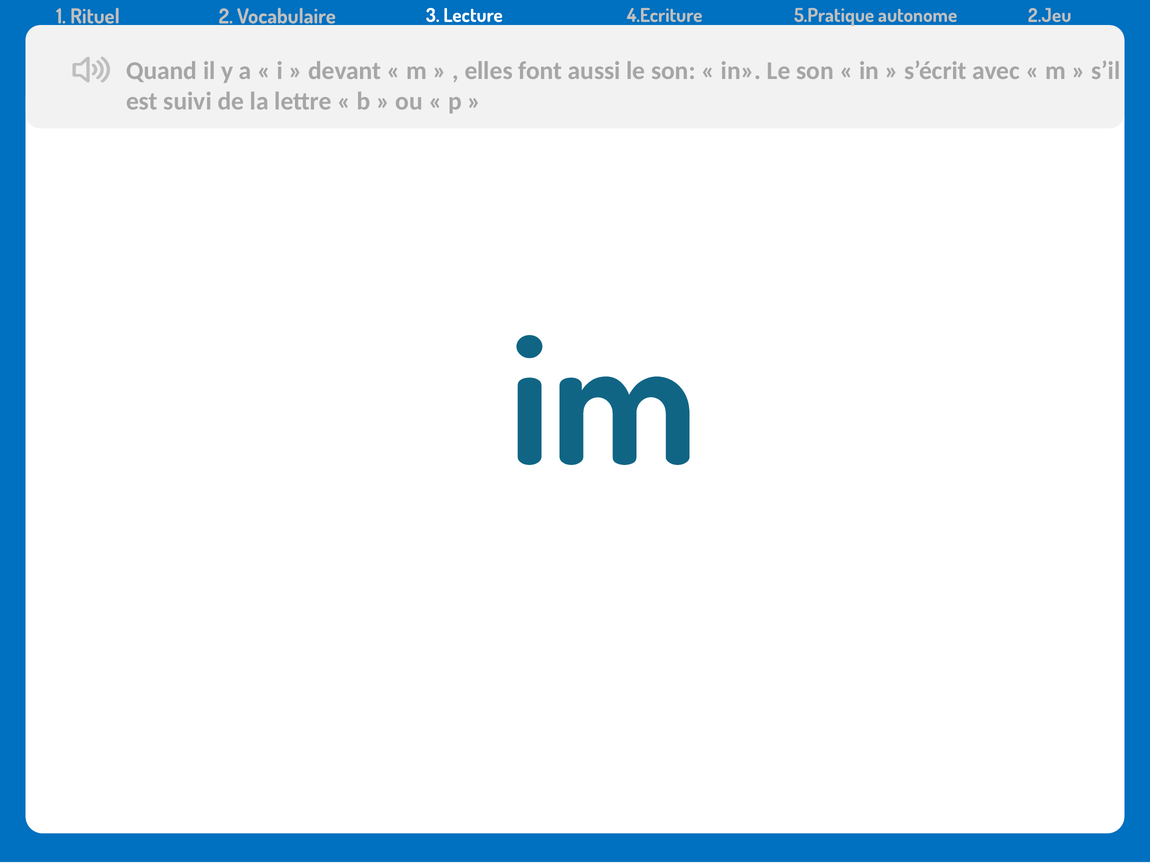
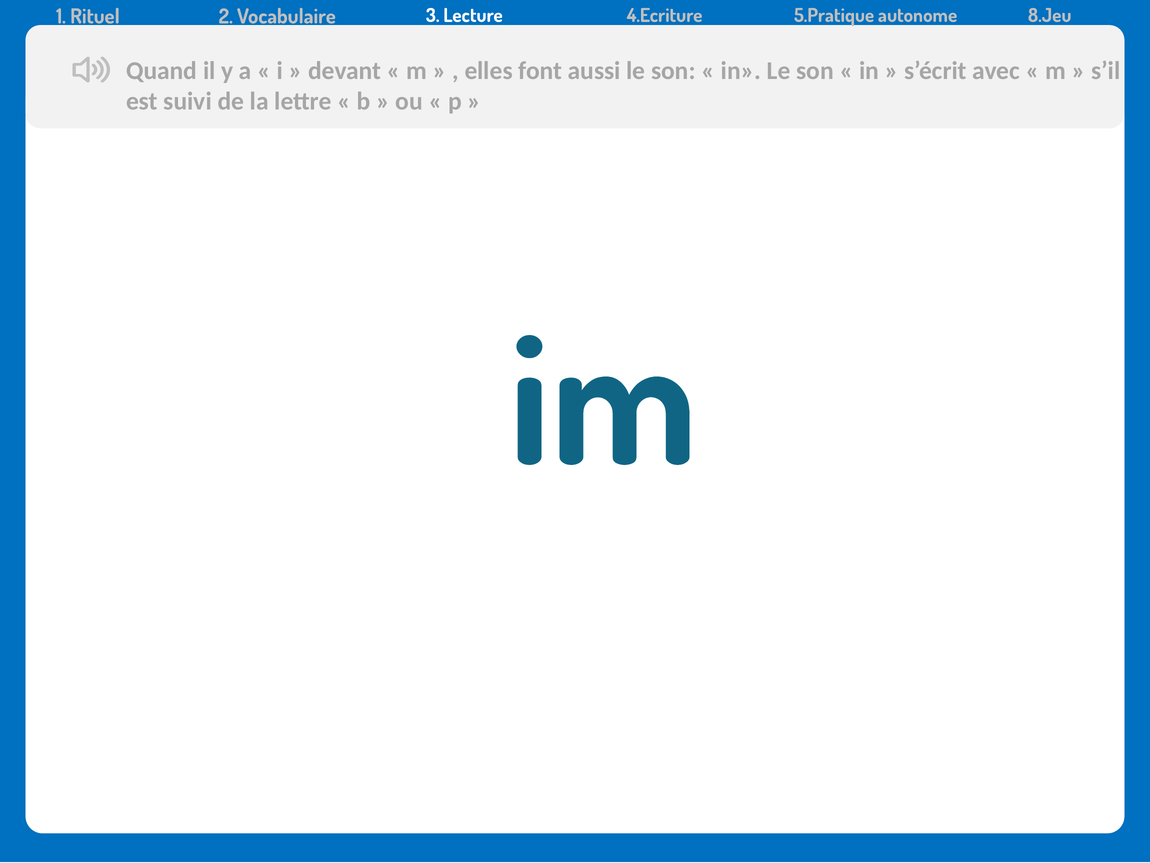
2.Jeu: 2.Jeu -> 8.Jeu
